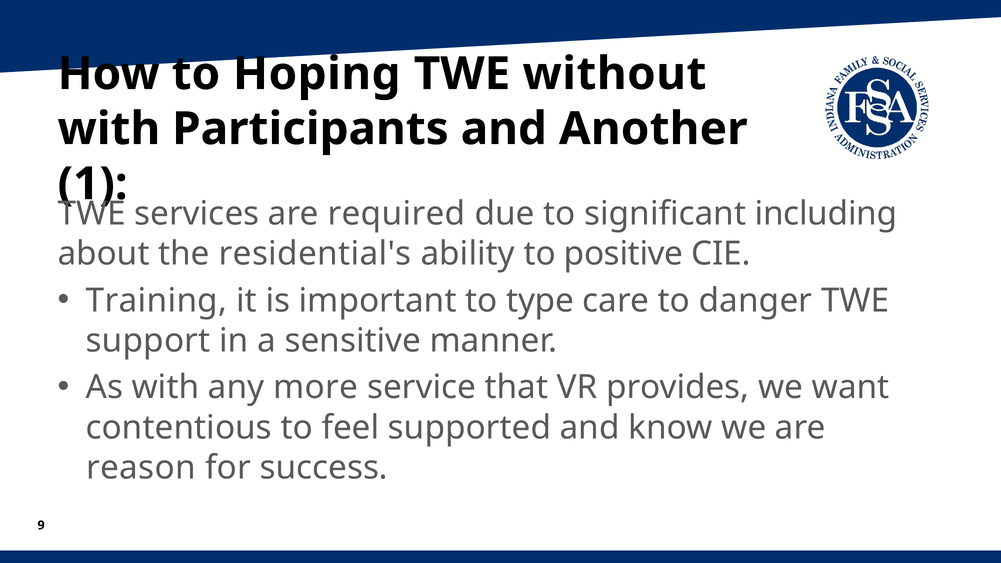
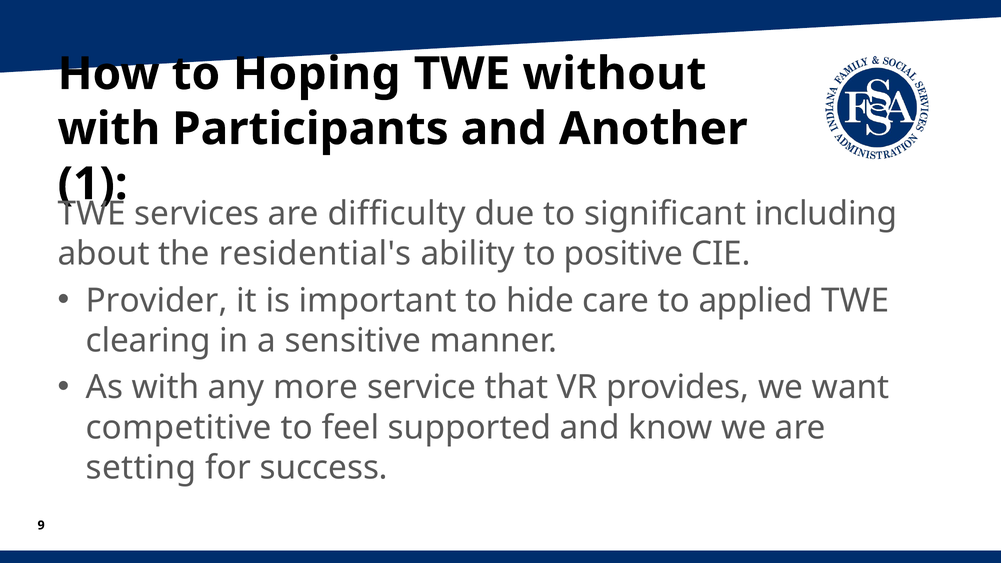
required: required -> difficulty
Training: Training -> Provider
type: type -> hide
danger: danger -> applied
support: support -> clearing
contentious: contentious -> competitive
reason: reason -> setting
